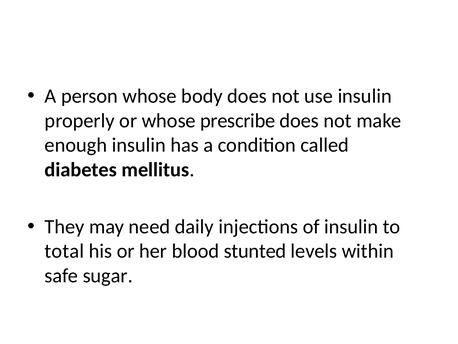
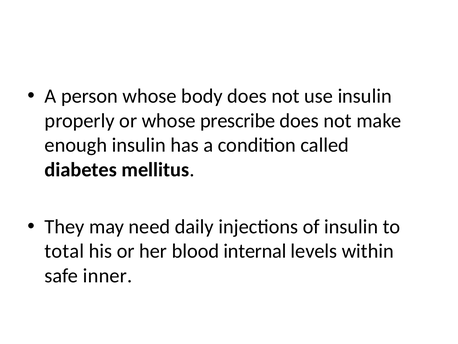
stunted: stunted -> internal
sugar: sugar -> inner
